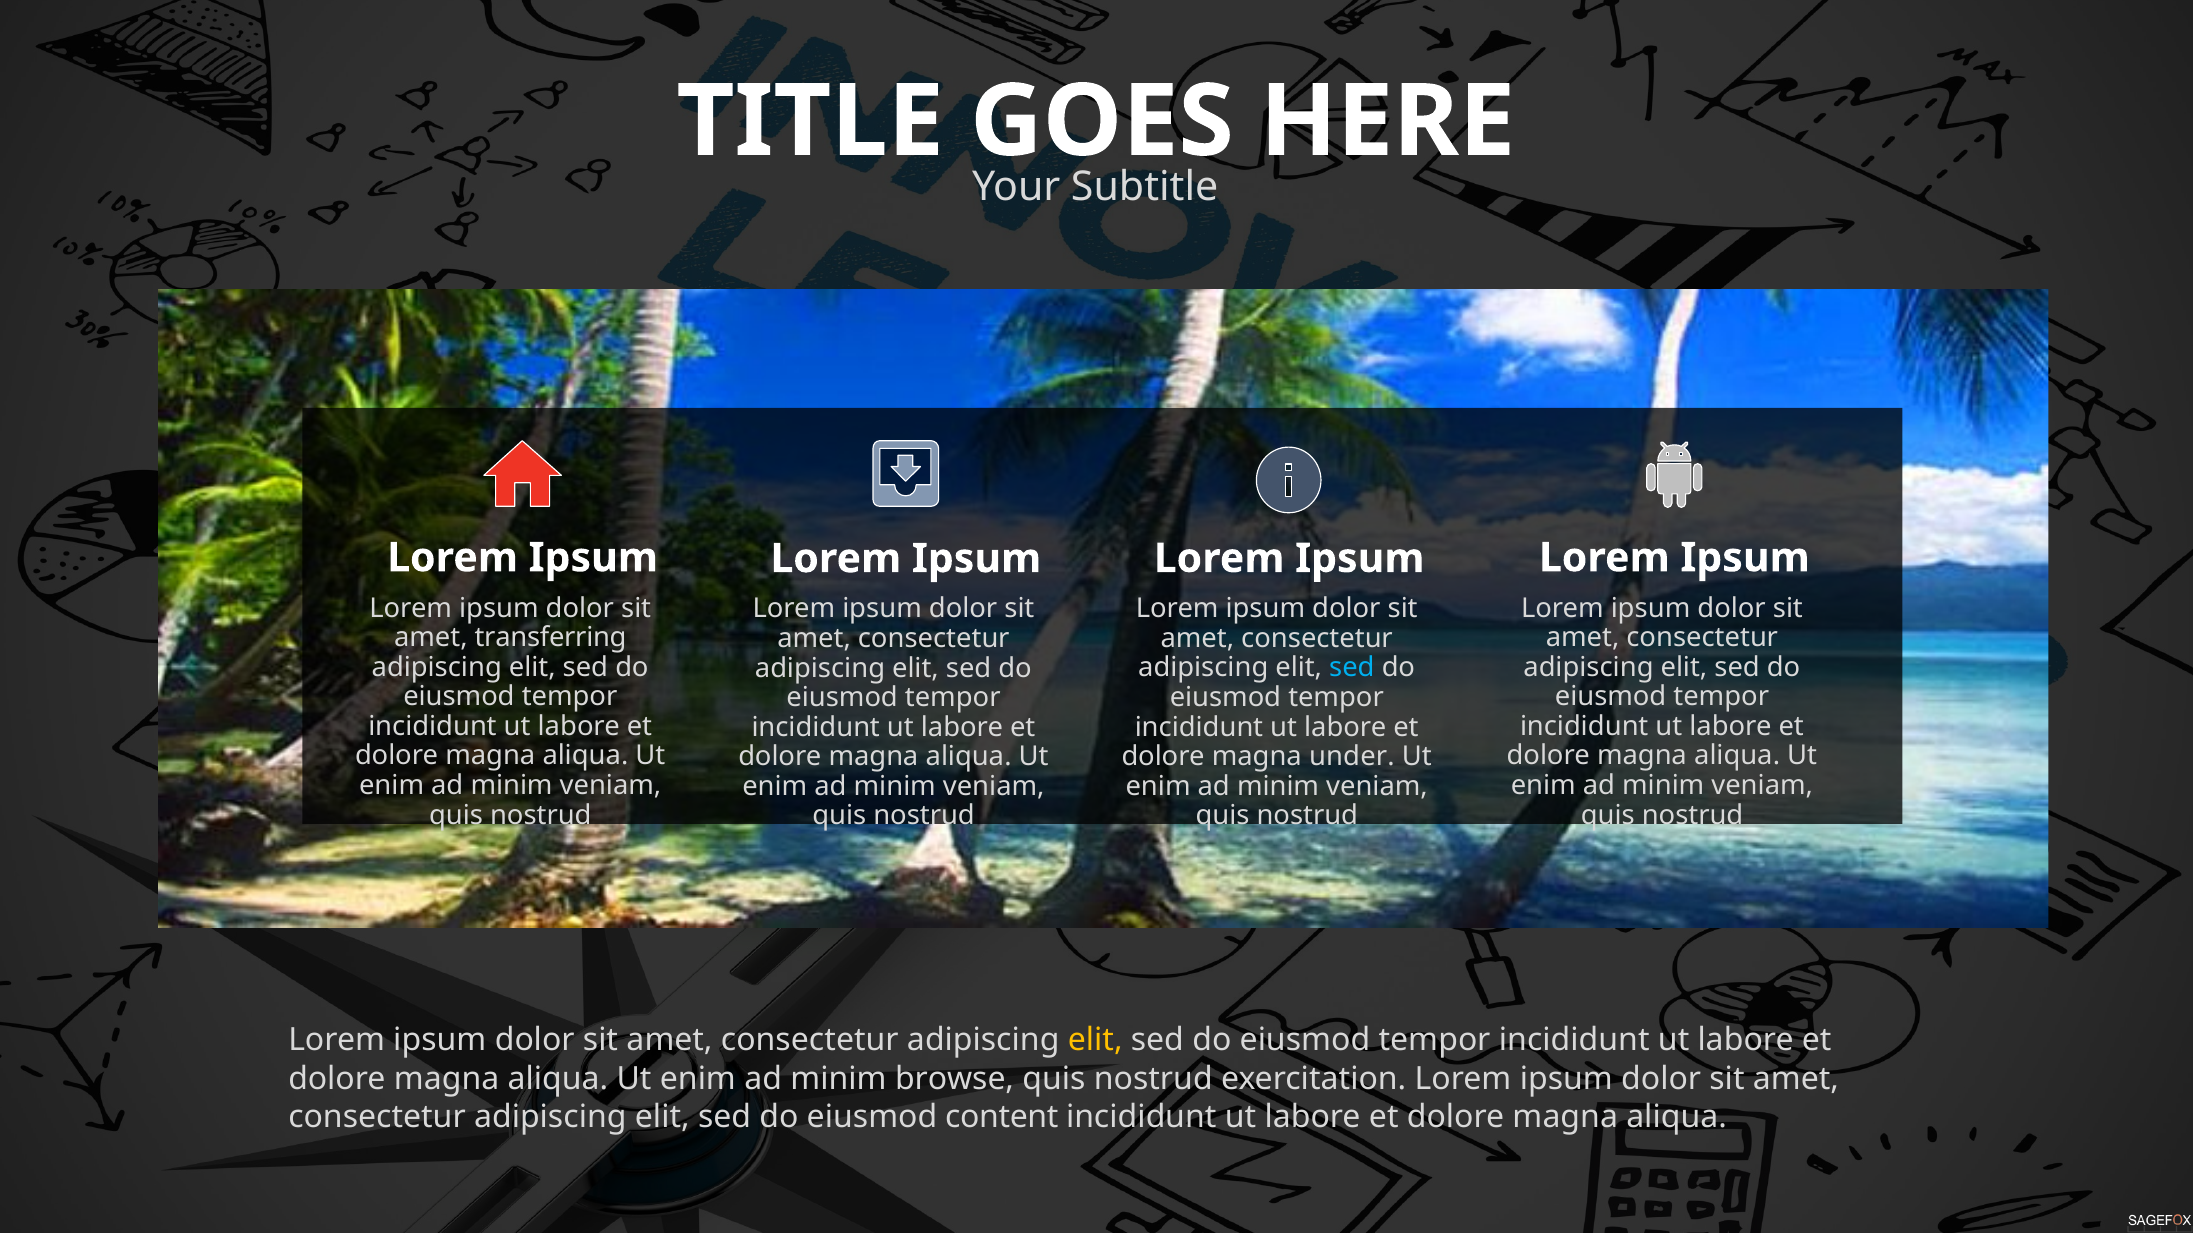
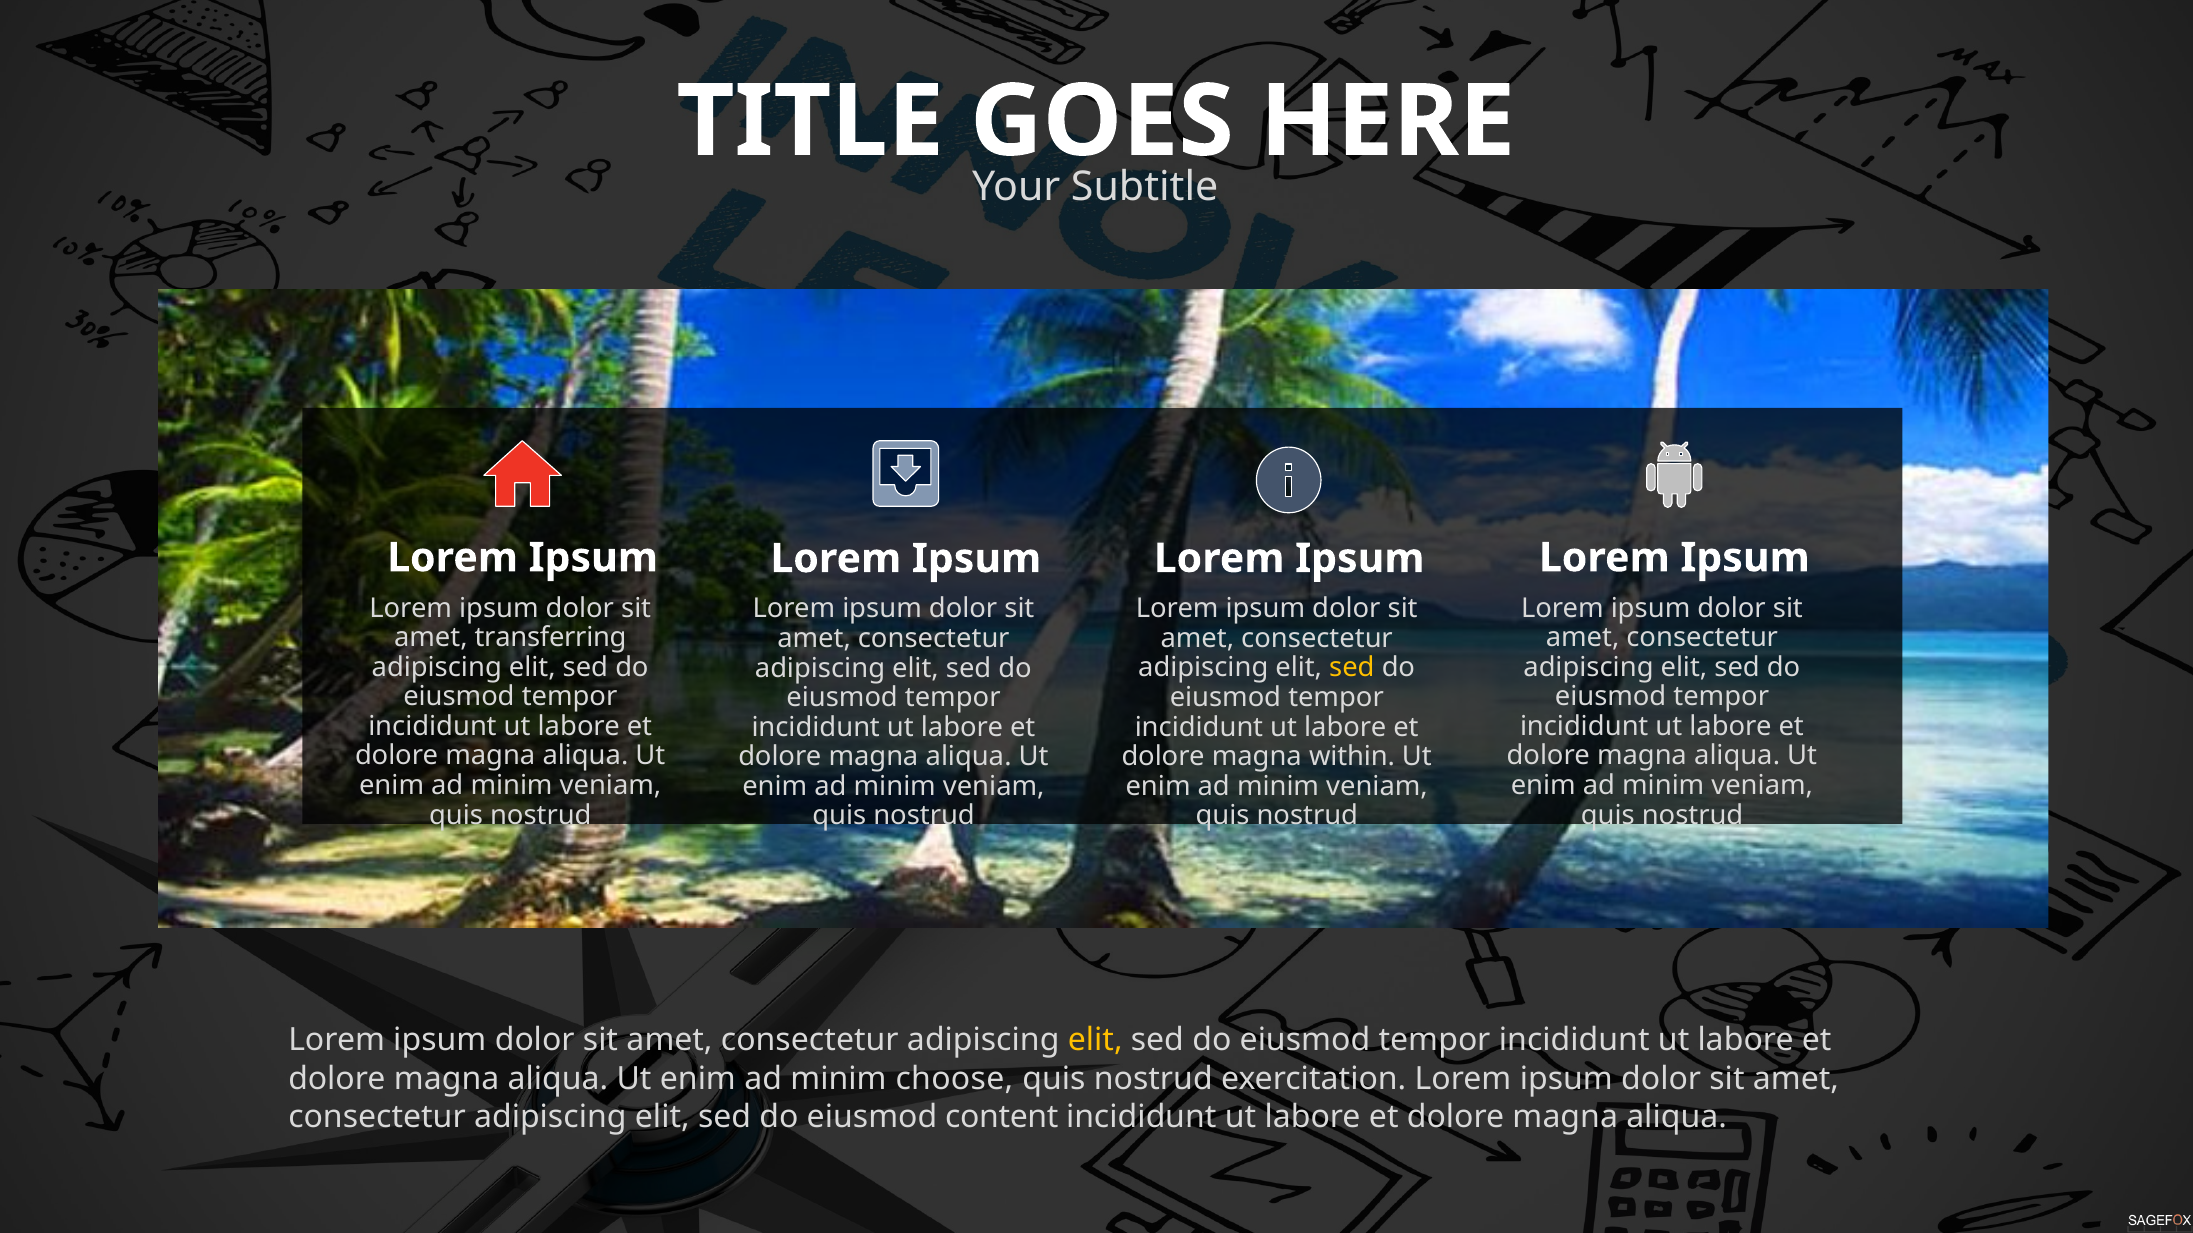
sed at (1352, 668) colour: light blue -> yellow
under: under -> within
browse: browse -> choose
